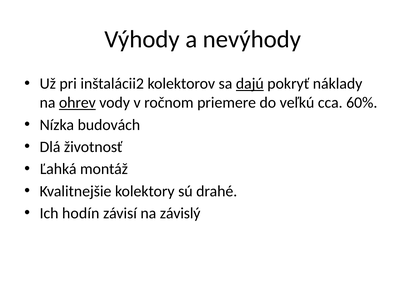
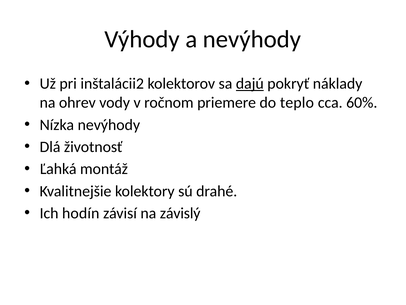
ohrev underline: present -> none
veľkú: veľkú -> teplo
Nízka budovách: budovách -> nevýhody
